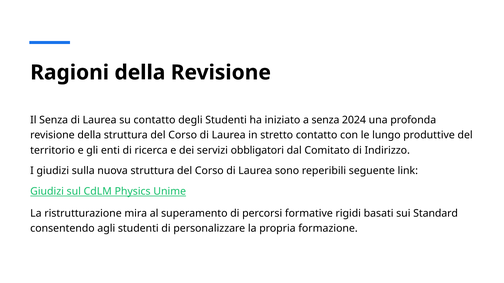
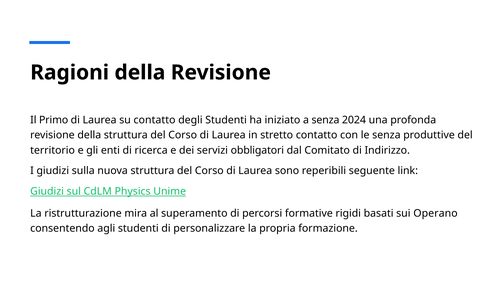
Il Senza: Senza -> Primo
le lungo: lungo -> senza
Standard: Standard -> Operano
